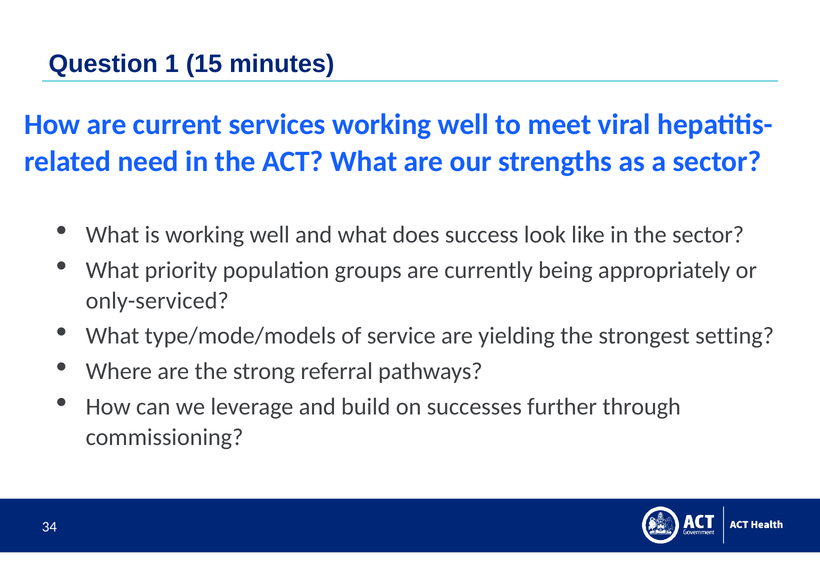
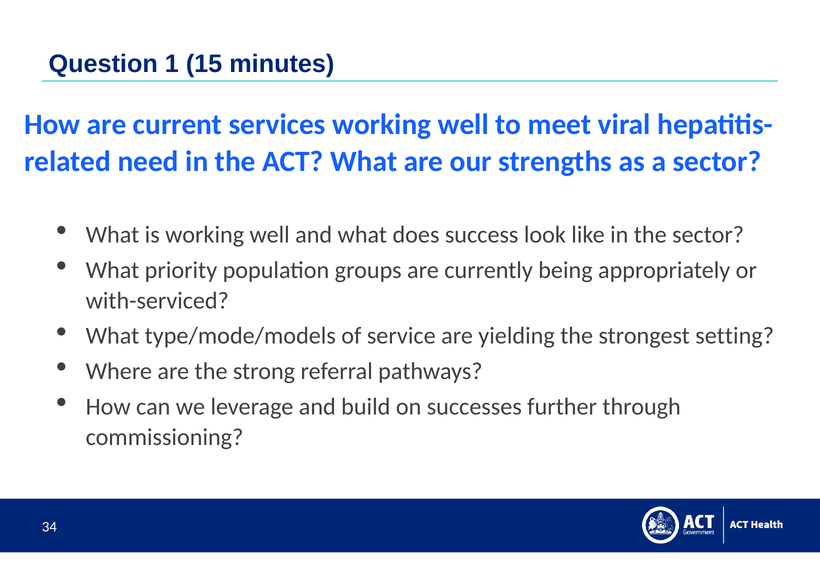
only-serviced: only-serviced -> with-serviced
